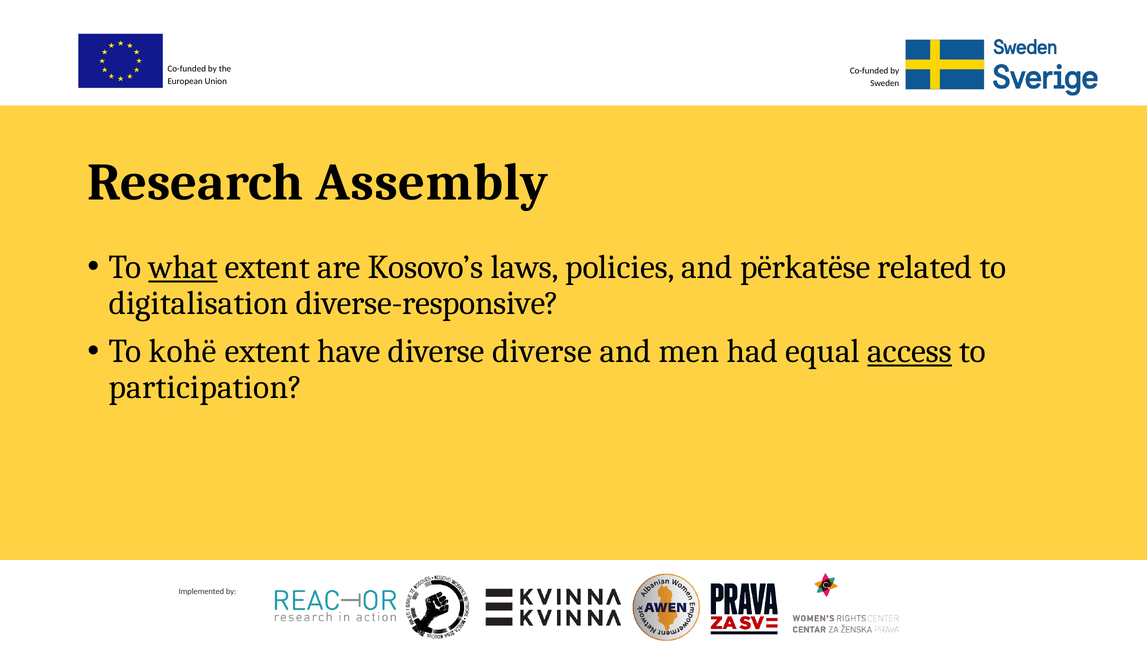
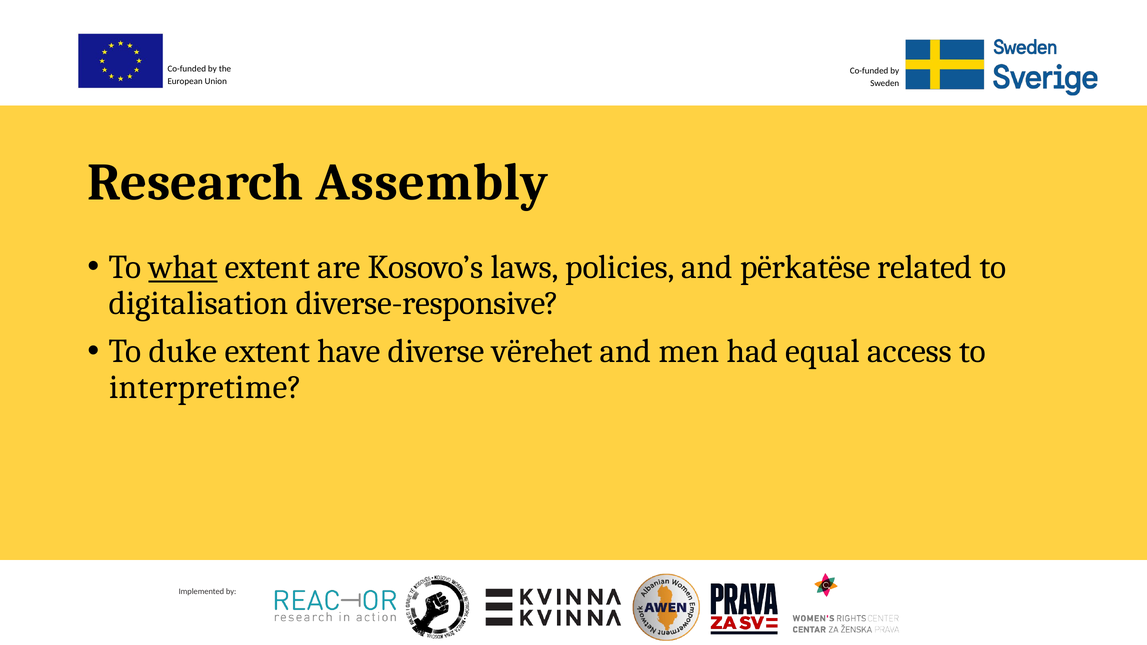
kohë: kohë -> duke
diverse diverse: diverse -> vërehet
access underline: present -> none
participation: participation -> interpretime
